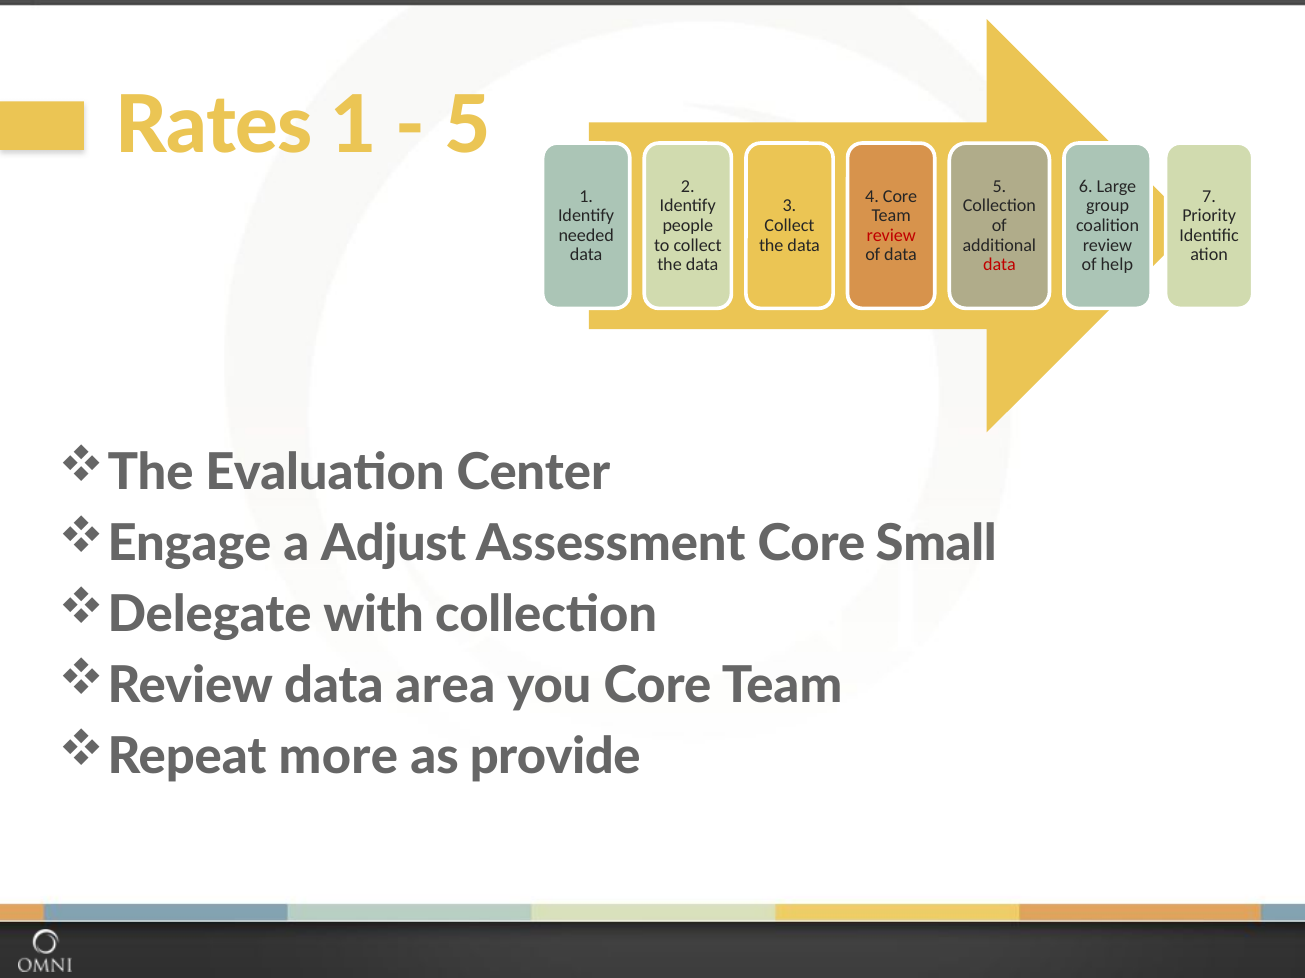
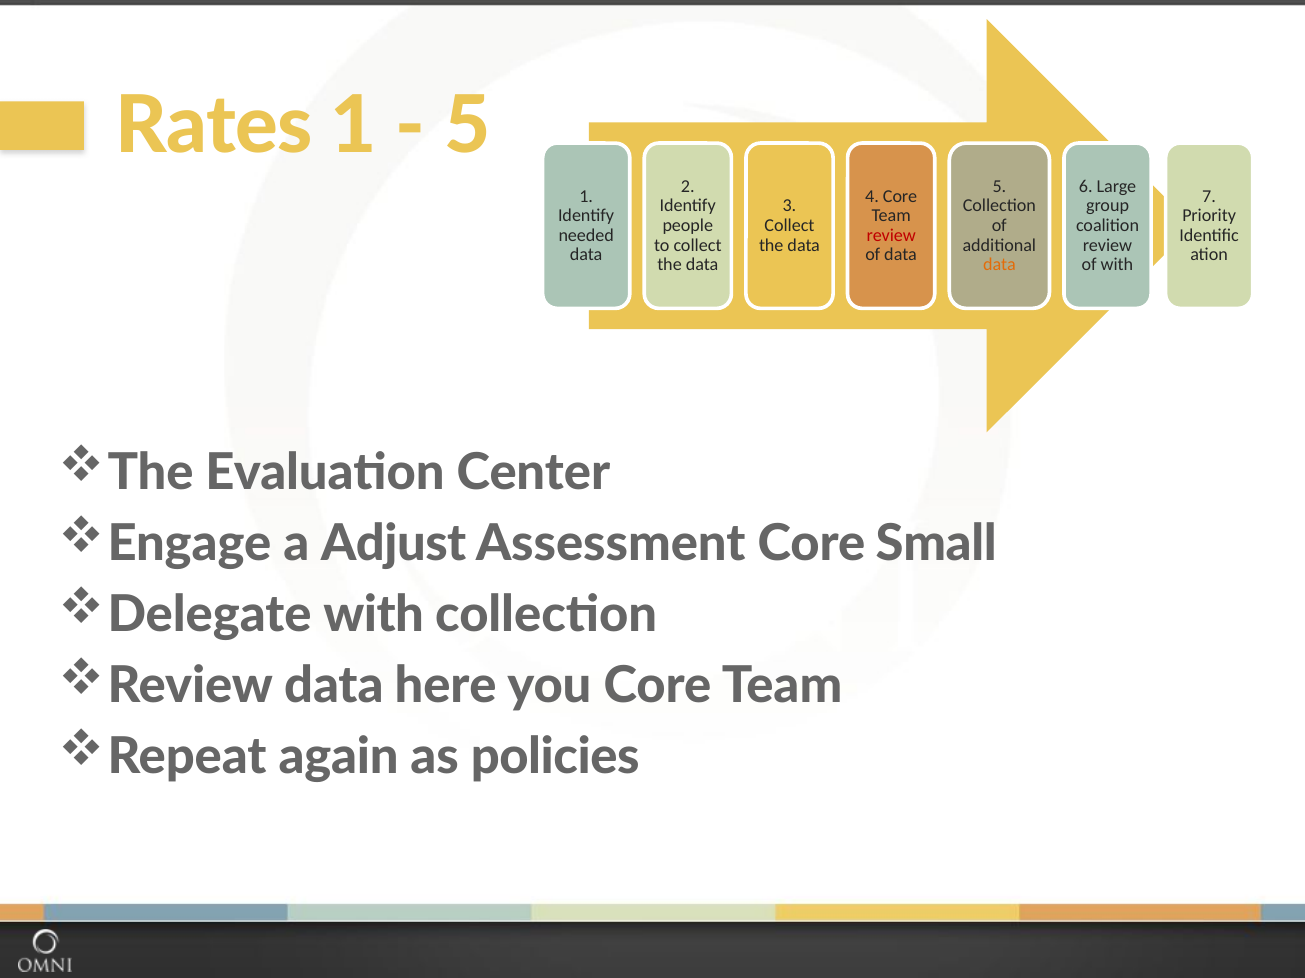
data at (999, 265) colour: red -> orange
help at (1117, 265): help -> with
area: area -> here
more: more -> again
provide: provide -> policies
